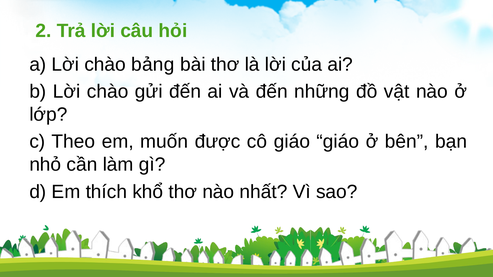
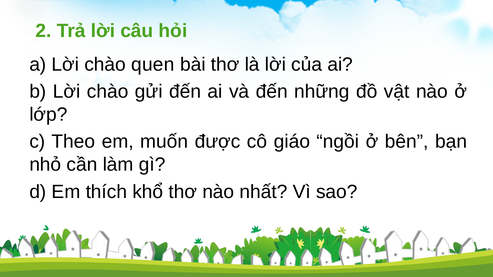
bảng: bảng -> quen
giáo giáo: giáo -> ngồi
